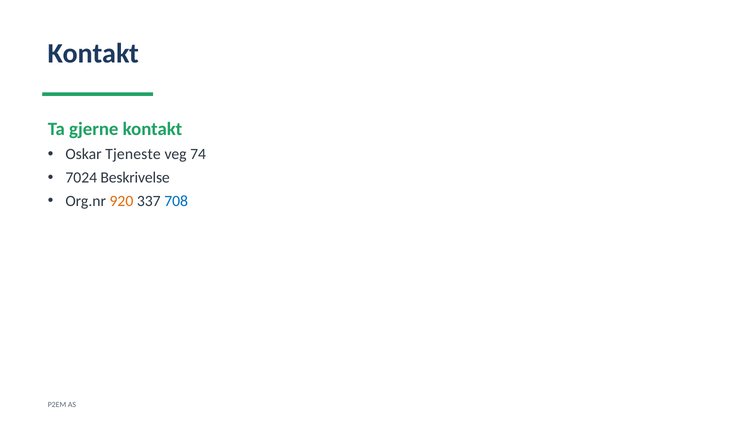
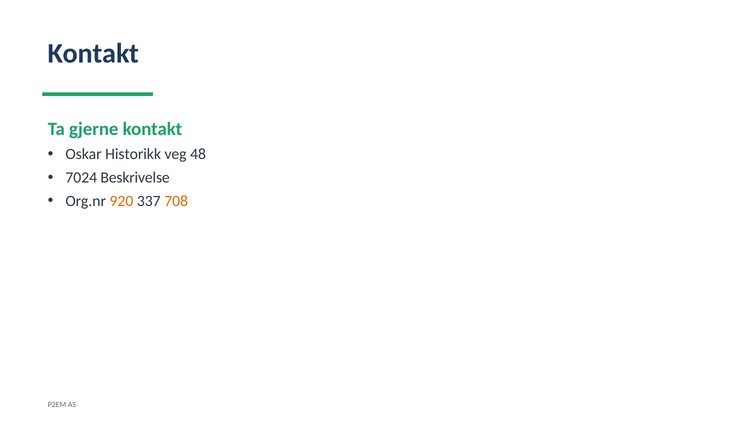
Tjeneste: Tjeneste -> Historikk
74: 74 -> 48
708 colour: blue -> orange
